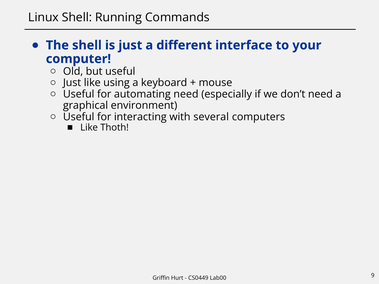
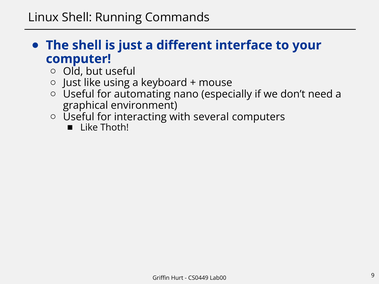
automating need: need -> nano
